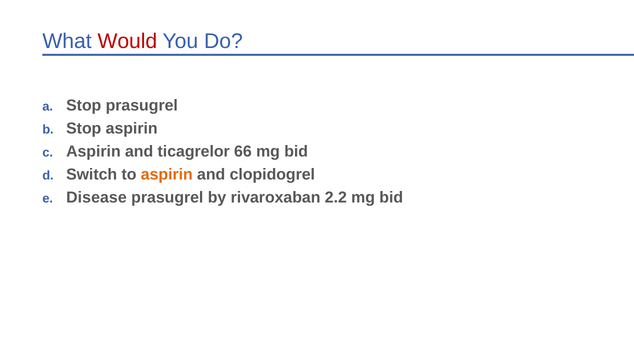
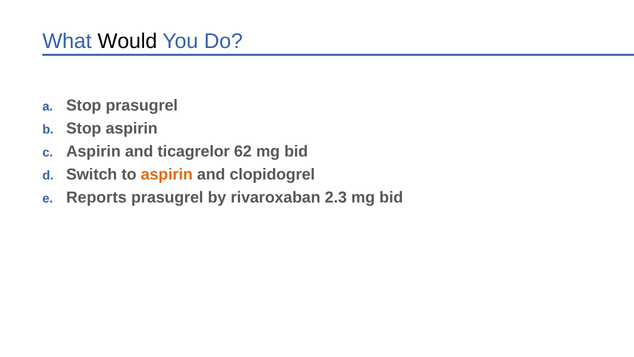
Would colour: red -> black
66: 66 -> 62
Disease: Disease -> Reports
2.2: 2.2 -> 2.3
